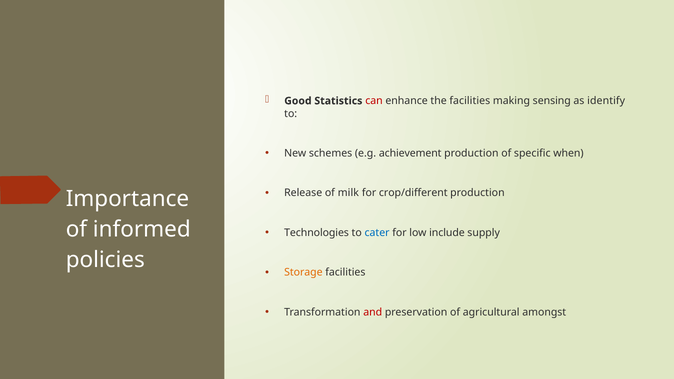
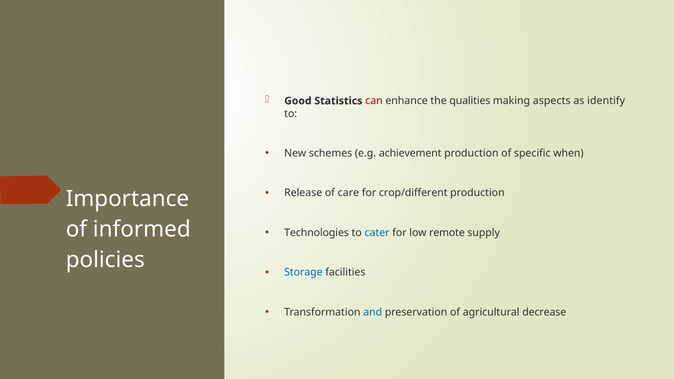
the facilities: facilities -> qualities
sensing: sensing -> aspects
milk: milk -> care
include: include -> remote
Storage colour: orange -> blue
and colour: red -> blue
amongst: amongst -> decrease
